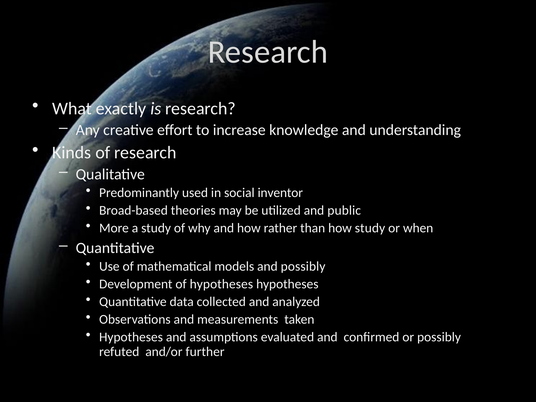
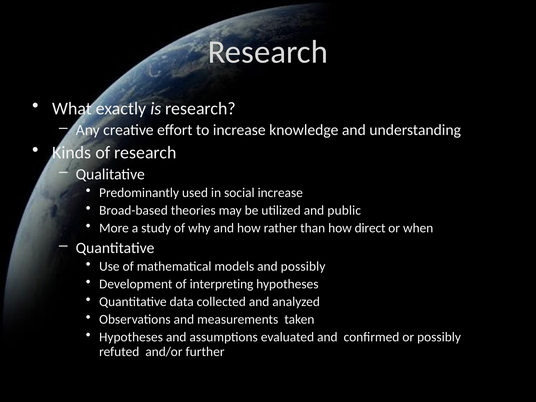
social inventor: inventor -> increase
how study: study -> direct
of hypotheses: hypotheses -> interpreting
